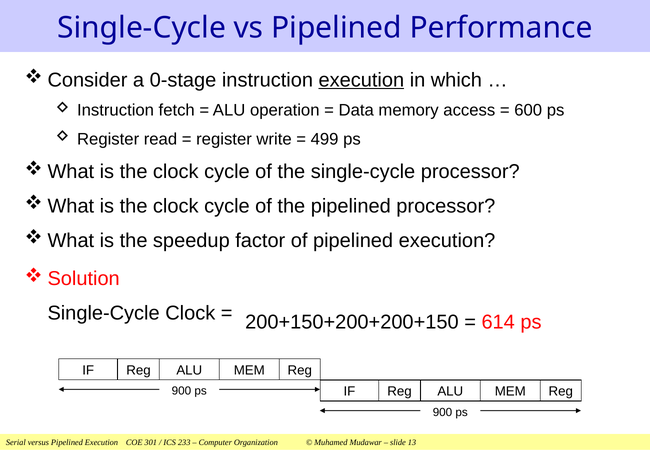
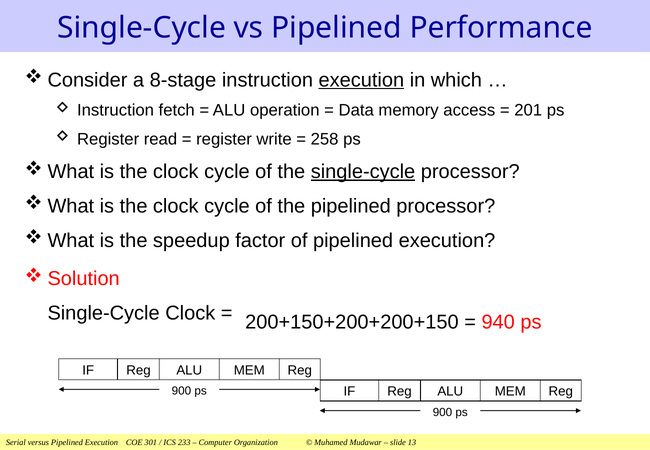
0-stage: 0-stage -> 8-stage
600: 600 -> 201
499: 499 -> 258
single-cycle at (363, 172) underline: none -> present
614: 614 -> 940
